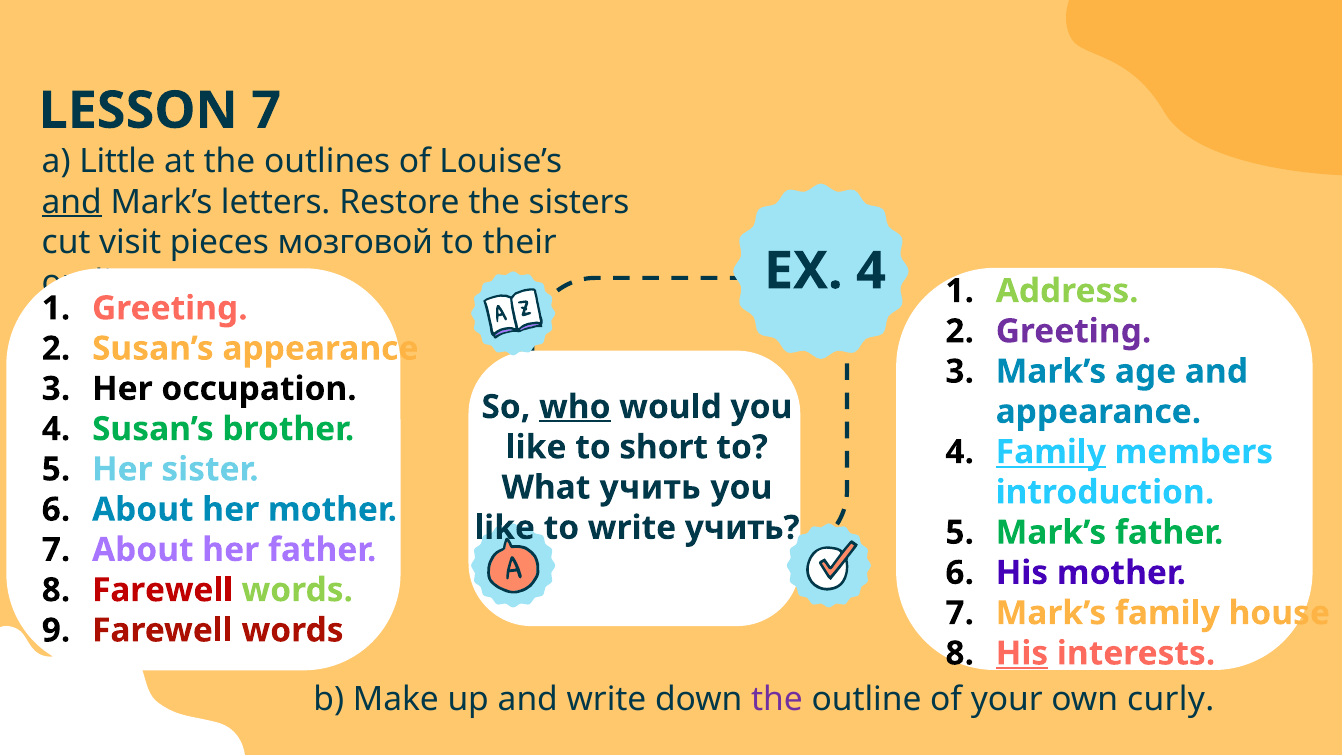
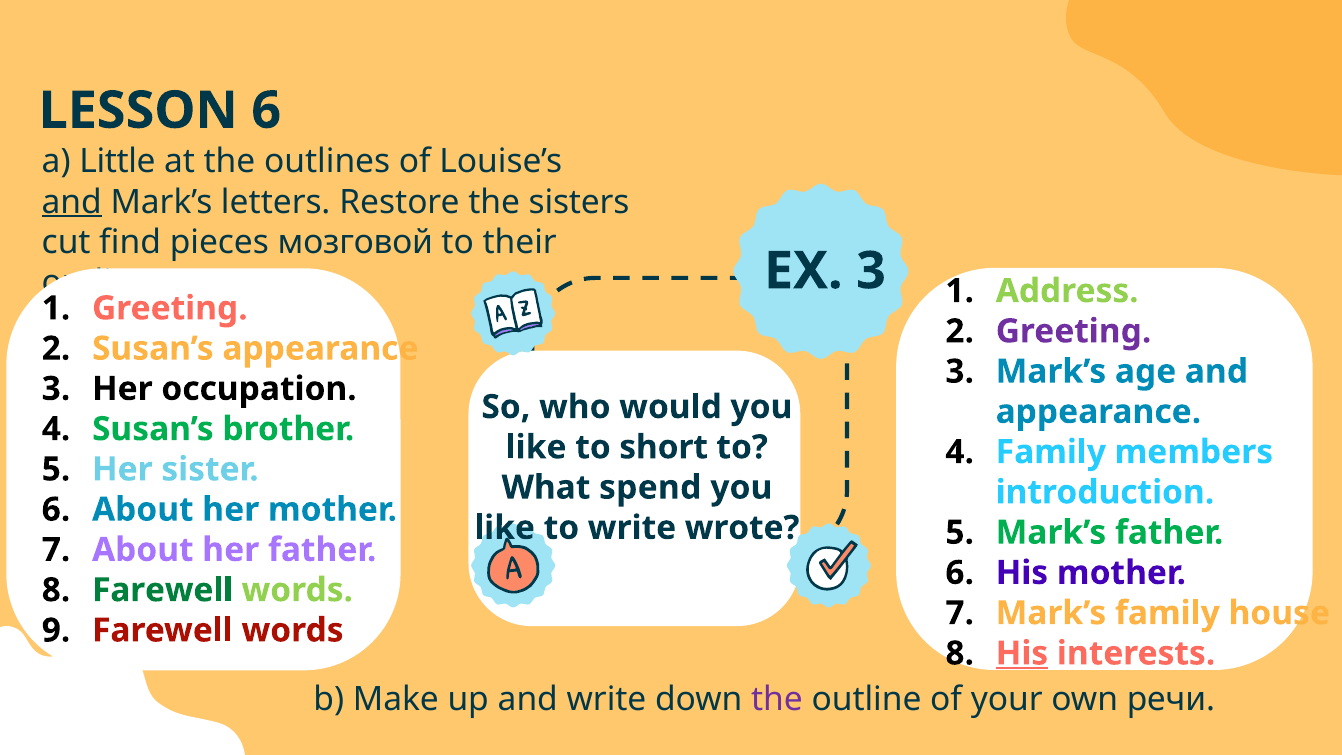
LESSON 7: 7 -> 6
visit: visit -> find
EX 4: 4 -> 3
who underline: present -> none
Family at (1051, 452) underline: present -> none
What учить: учить -> spend
write учить: учить -> wrote
Farewell at (163, 590) colour: red -> green
curly: curly -> речи
